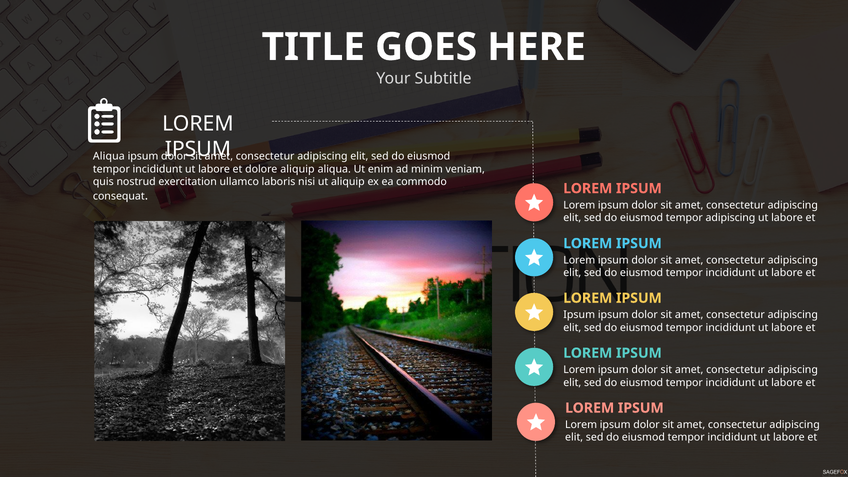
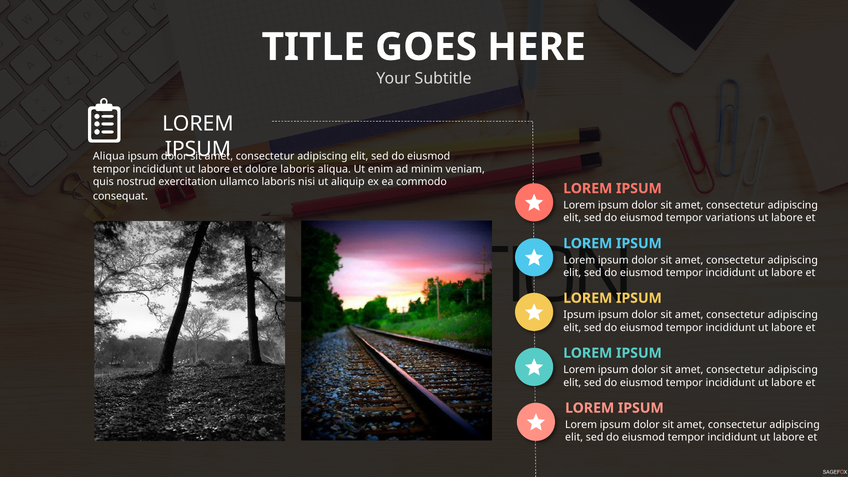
dolore aliquip: aliquip -> laboris
tempor adipiscing: adipiscing -> variations
